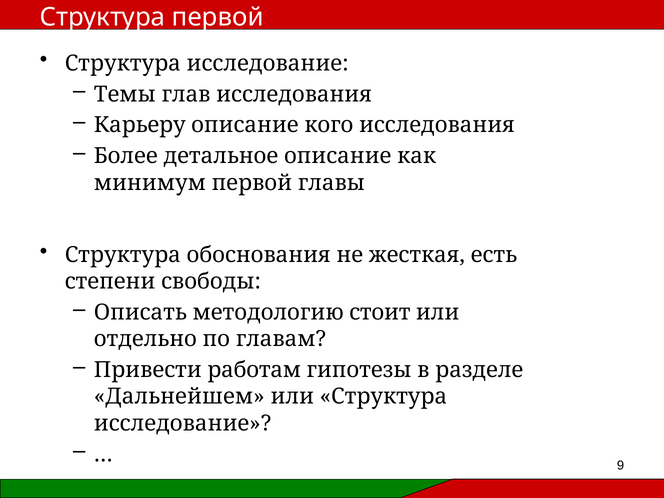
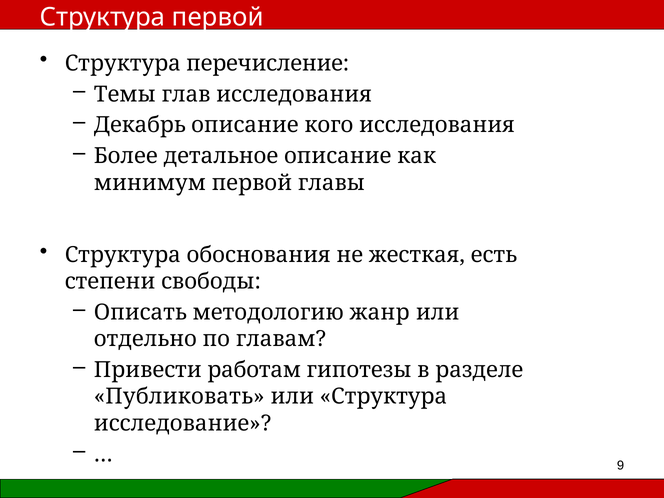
исследование at (268, 63): исследование -> перечисление
Карьеру: Карьеру -> Декабрь
стоит: стоит -> жанр
Дальнейшем: Дальнейшем -> Публиковать
